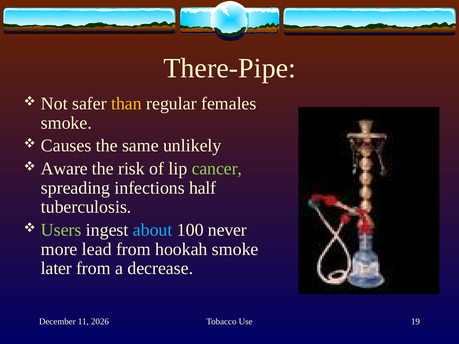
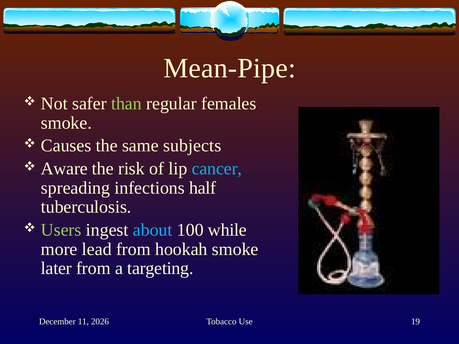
There-Pipe: There-Pipe -> Mean-Pipe
than colour: yellow -> light green
unlikely: unlikely -> subjects
cancer colour: light green -> light blue
never: never -> while
decrease: decrease -> targeting
